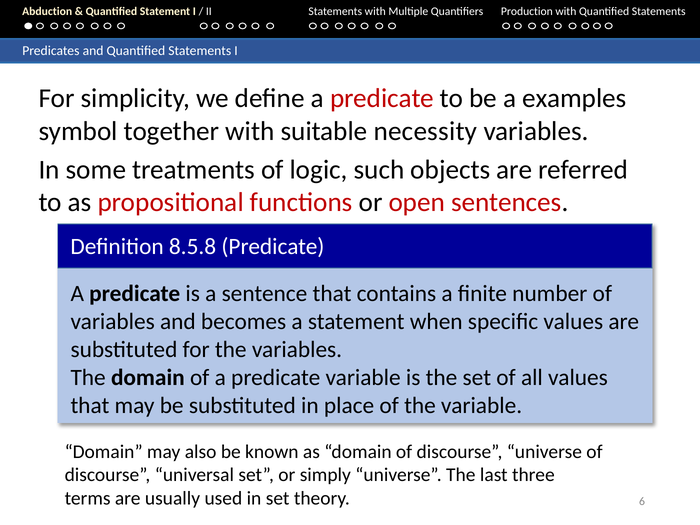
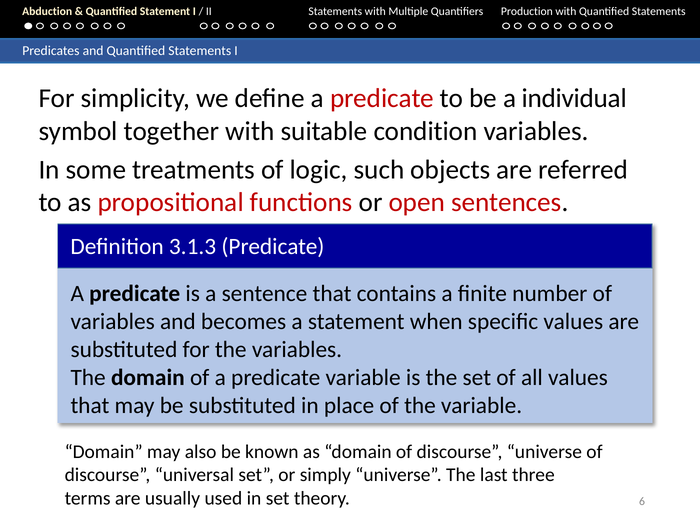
examples: examples -> individual
necessity: necessity -> condition
8.5.8: 8.5.8 -> 3.1.3
